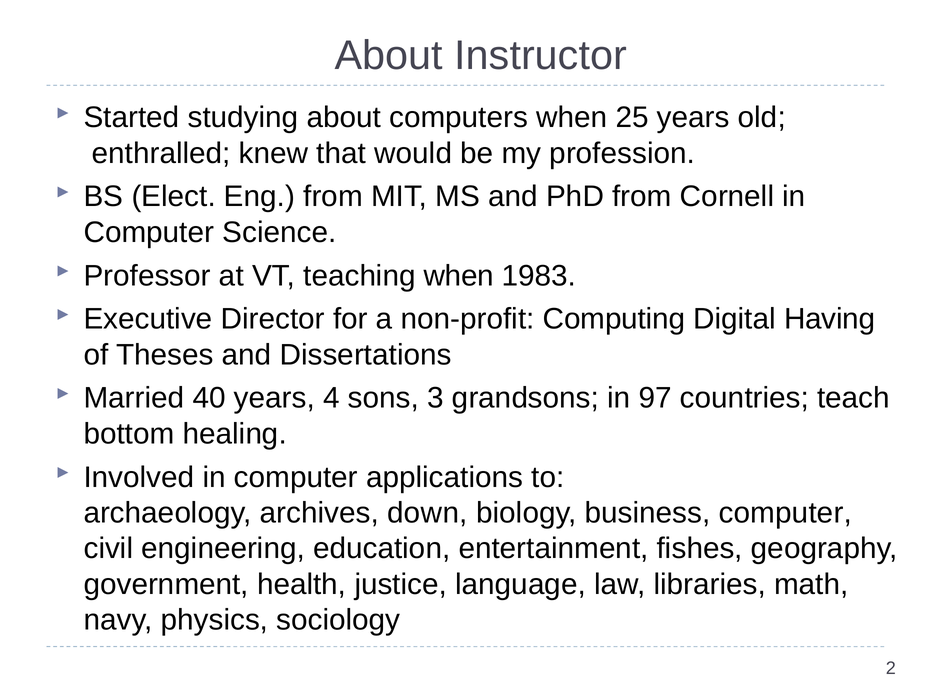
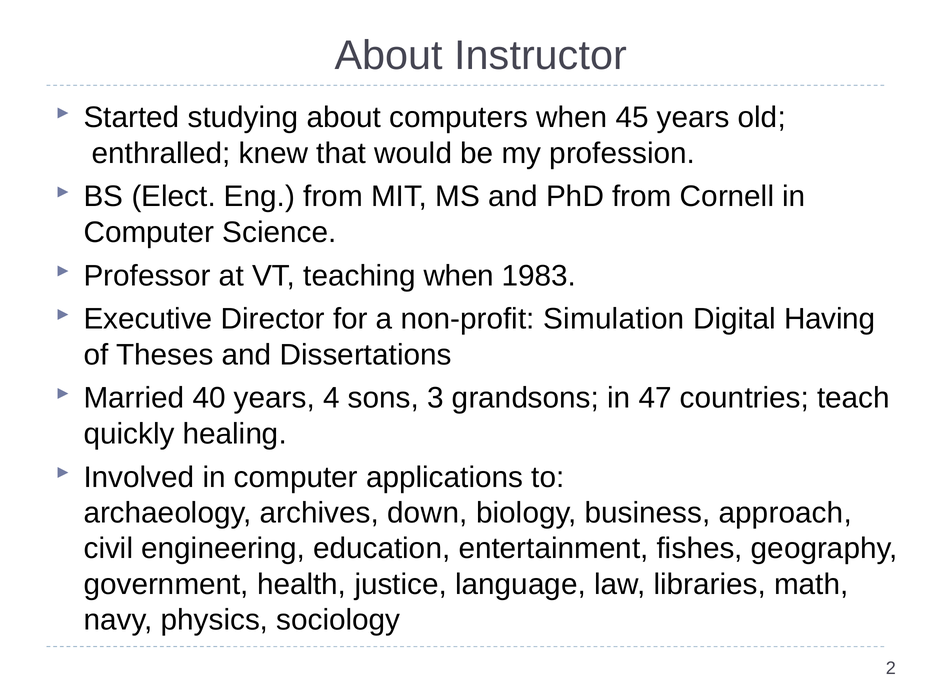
25: 25 -> 45
Computing: Computing -> Simulation
97: 97 -> 47
bottom: bottom -> quickly
business computer: computer -> approach
